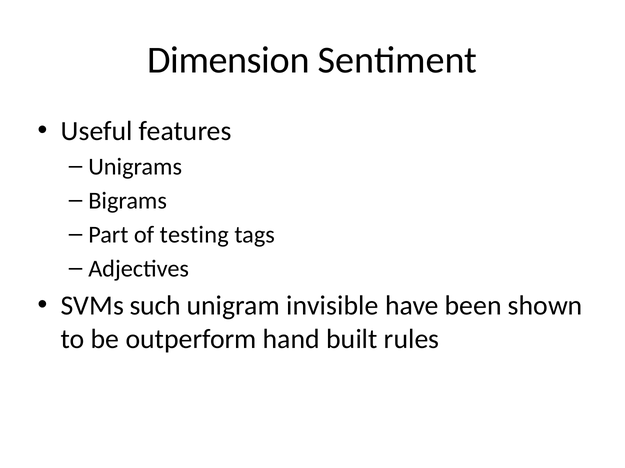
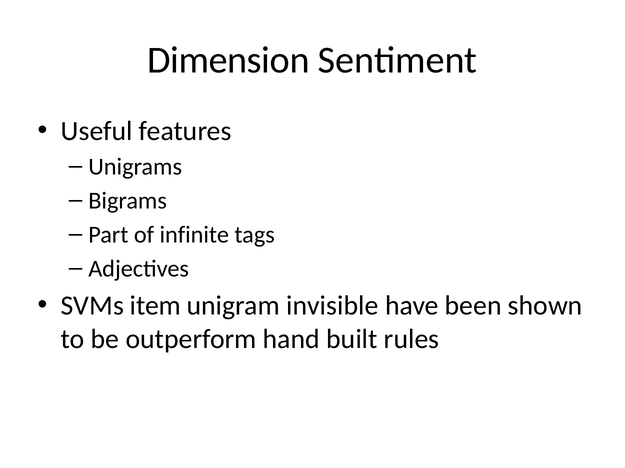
testing: testing -> infinite
such: such -> item
